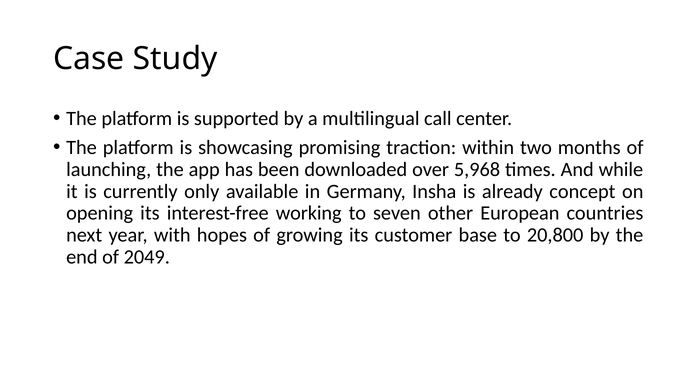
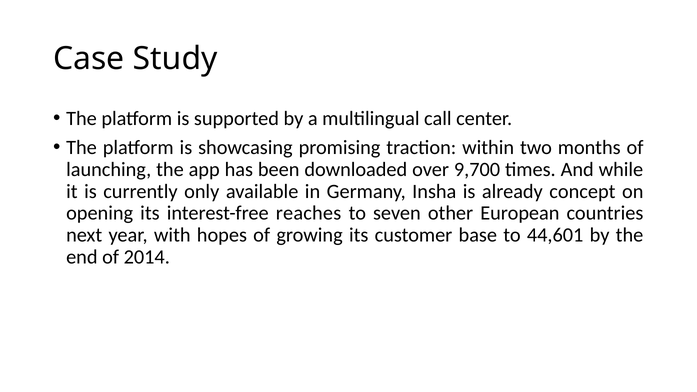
5,968: 5,968 -> 9,700
working: working -> reaches
20,800: 20,800 -> 44,601
2049: 2049 -> 2014
